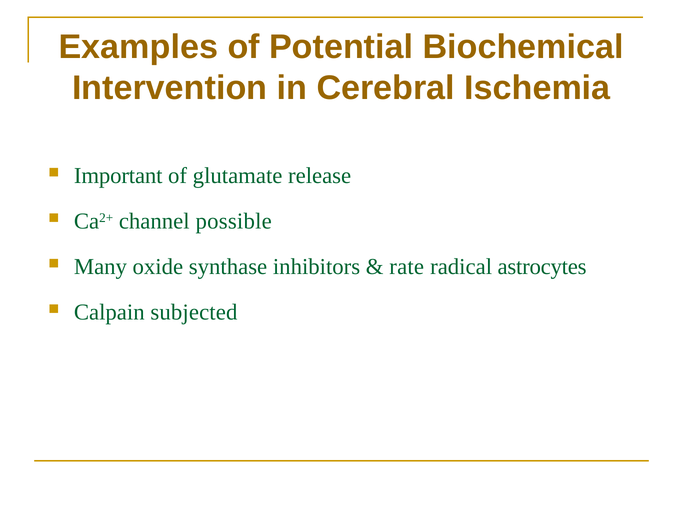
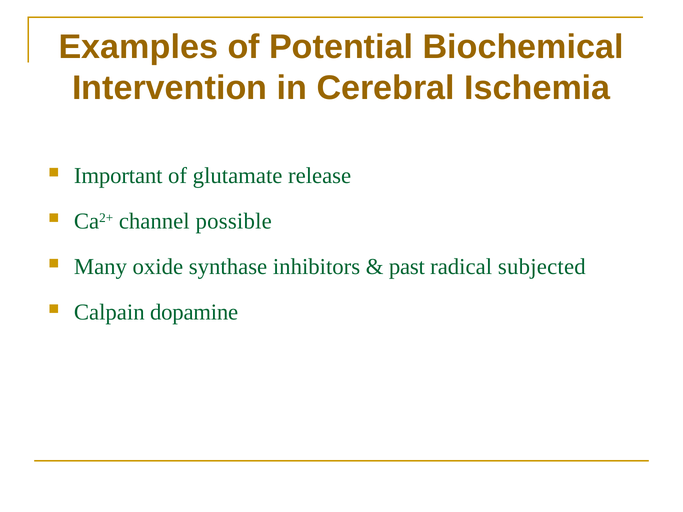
rate: rate -> past
astrocytes: astrocytes -> subjected
subjected: subjected -> dopamine
